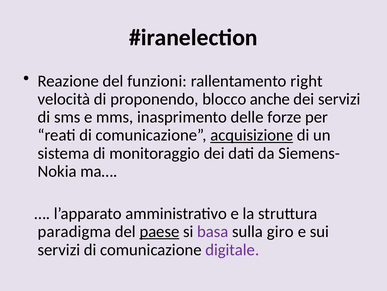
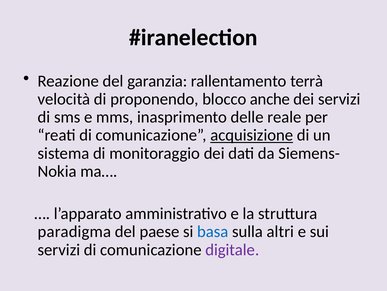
funzioni: funzioni -> garanzia
right: right -> terrà
forze: forze -> reale
paese underline: present -> none
basa colour: purple -> blue
giro: giro -> altri
